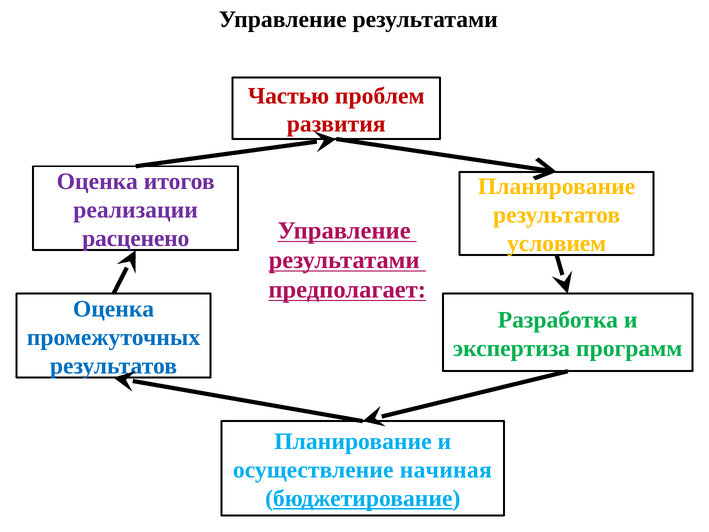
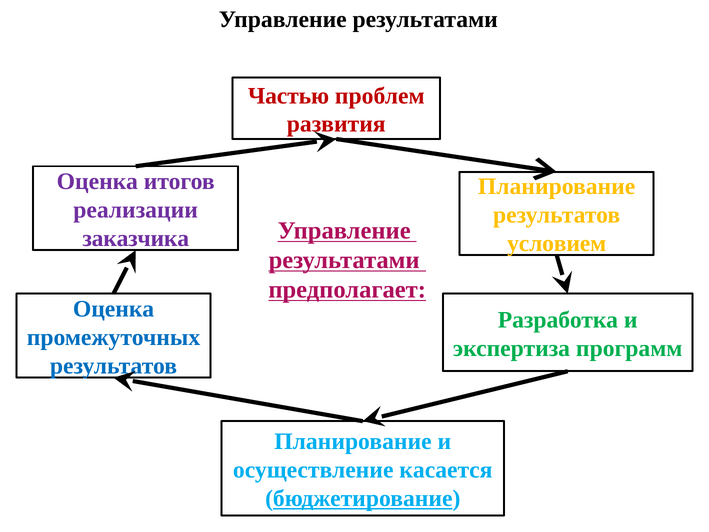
расценено: расценено -> заказчика
начиная: начиная -> касается
